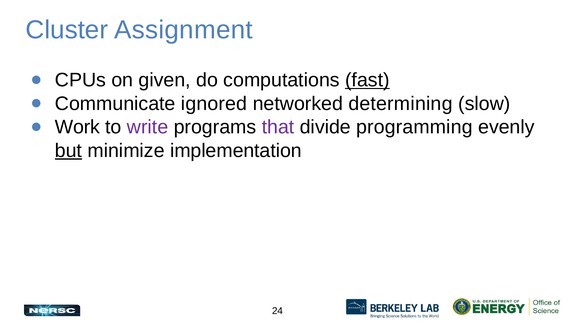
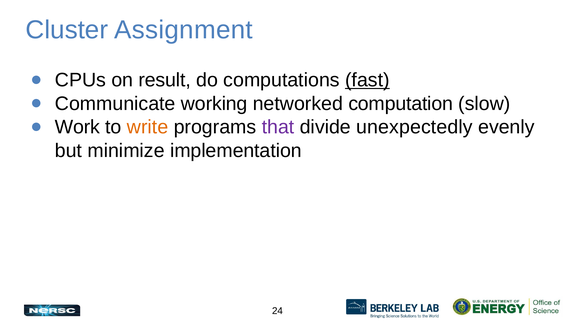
given: given -> result
ignored: ignored -> working
determining: determining -> computation
write colour: purple -> orange
programming: programming -> unexpectedly
but underline: present -> none
